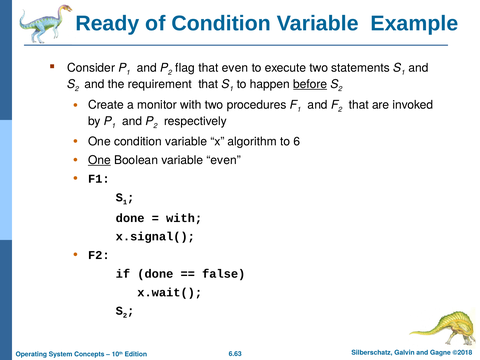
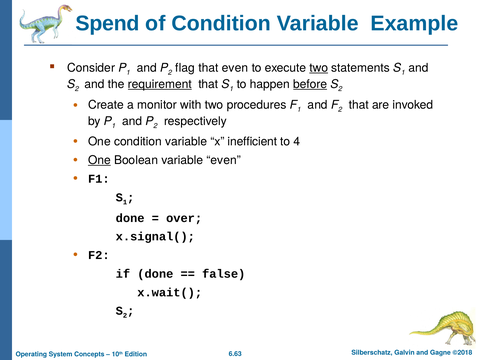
Ready: Ready -> Spend
two at (319, 68) underline: none -> present
requirement underline: none -> present
algorithm: algorithm -> inefficient
6: 6 -> 4
with at (184, 218): with -> over
